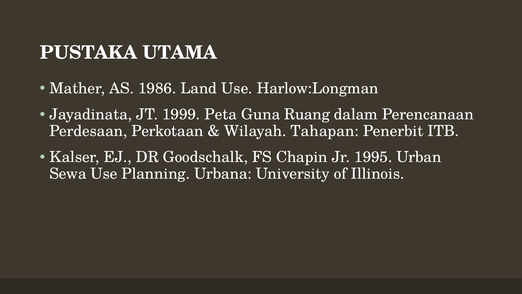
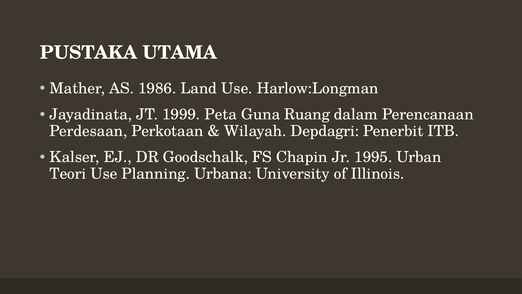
Tahapan: Tahapan -> Depdagri
Sewa: Sewa -> Teori
